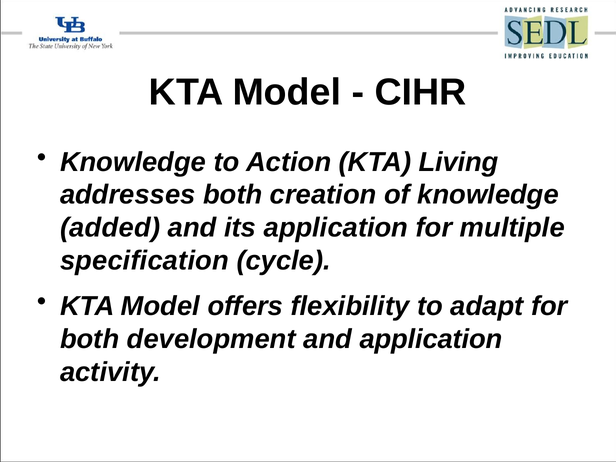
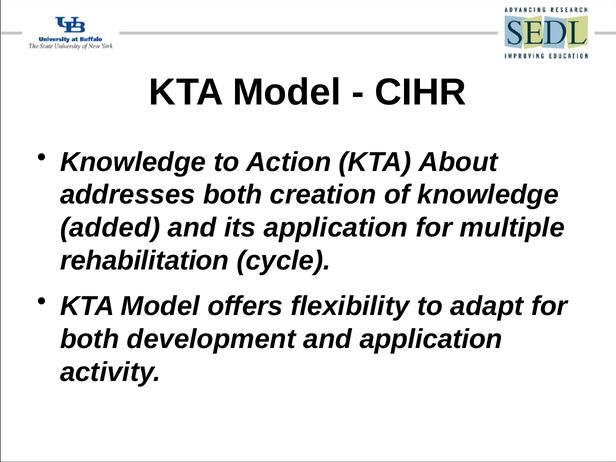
Living: Living -> About
specification: specification -> rehabilitation
